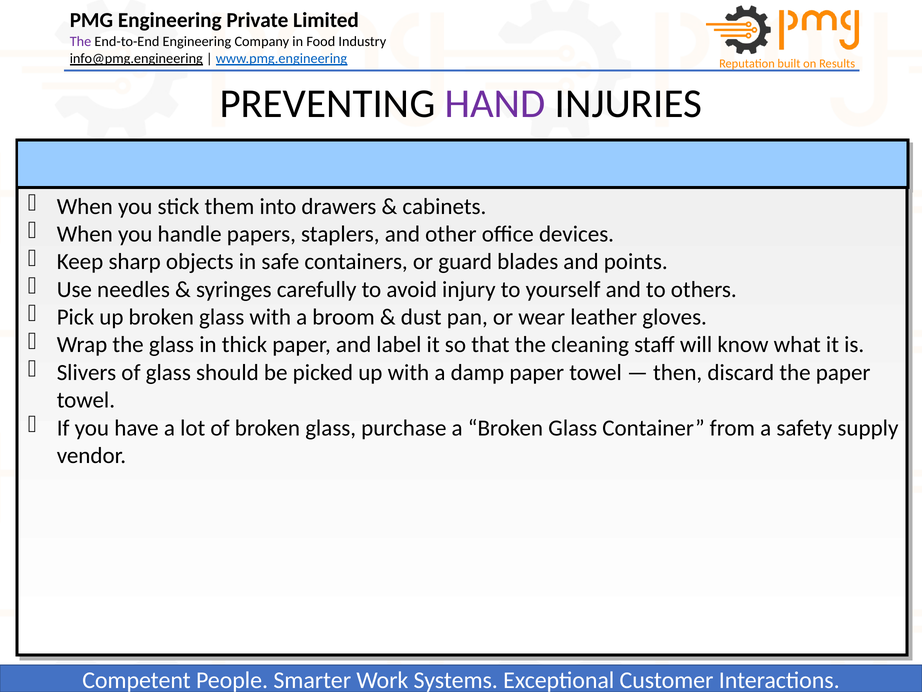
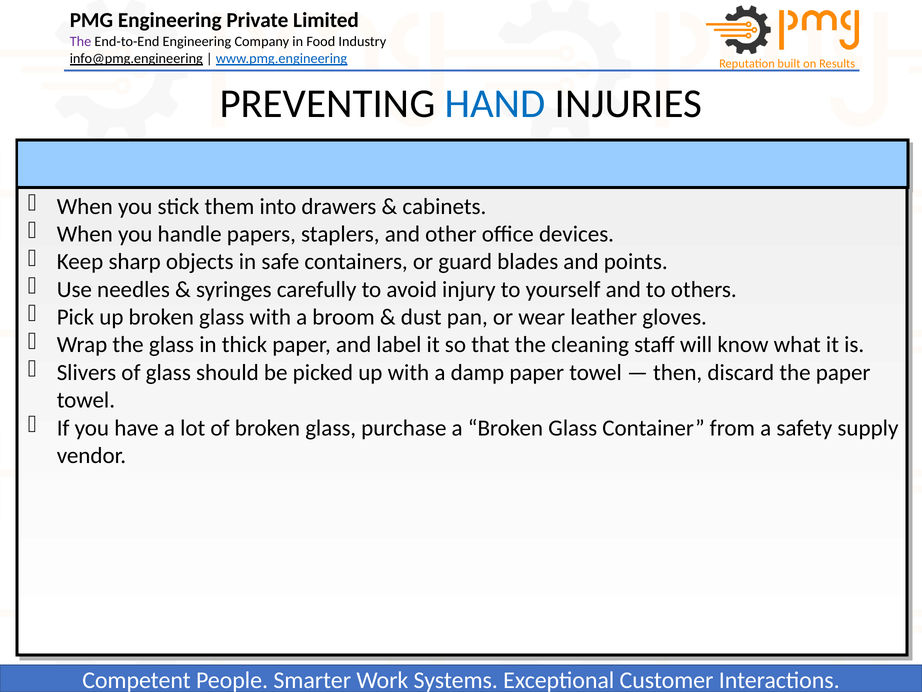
HAND colour: purple -> blue
